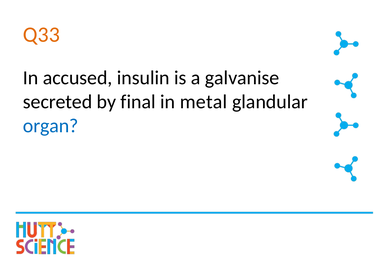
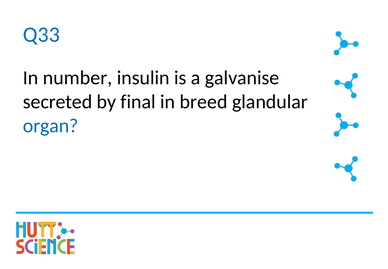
Q33 colour: orange -> blue
accused: accused -> number
metal: metal -> breed
